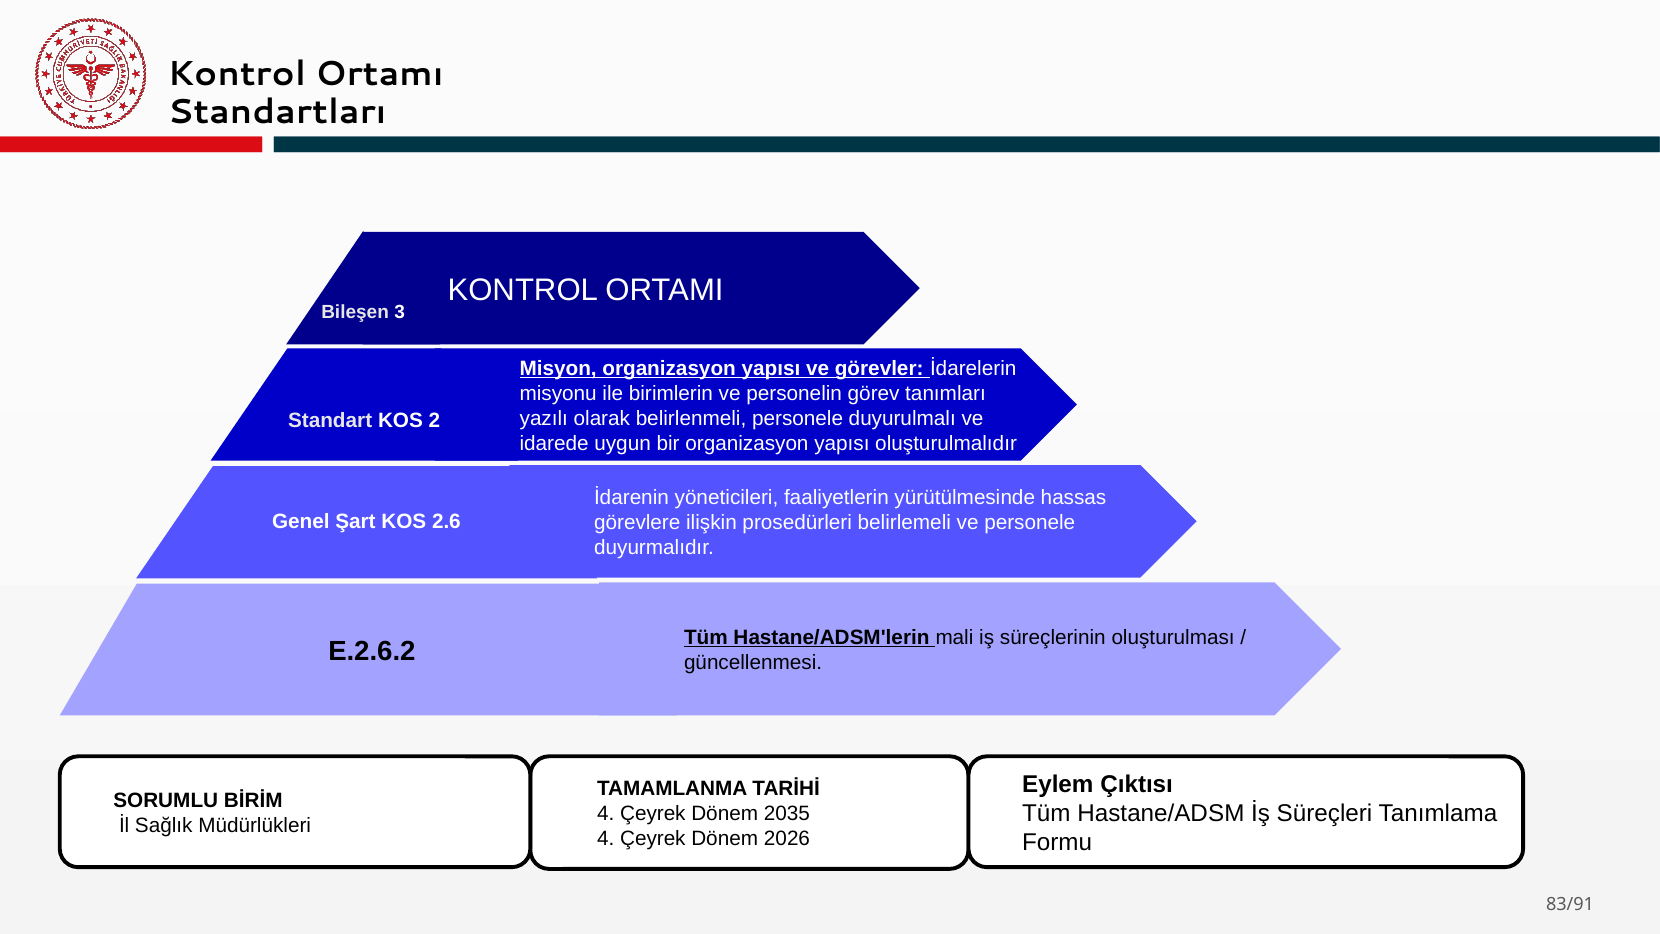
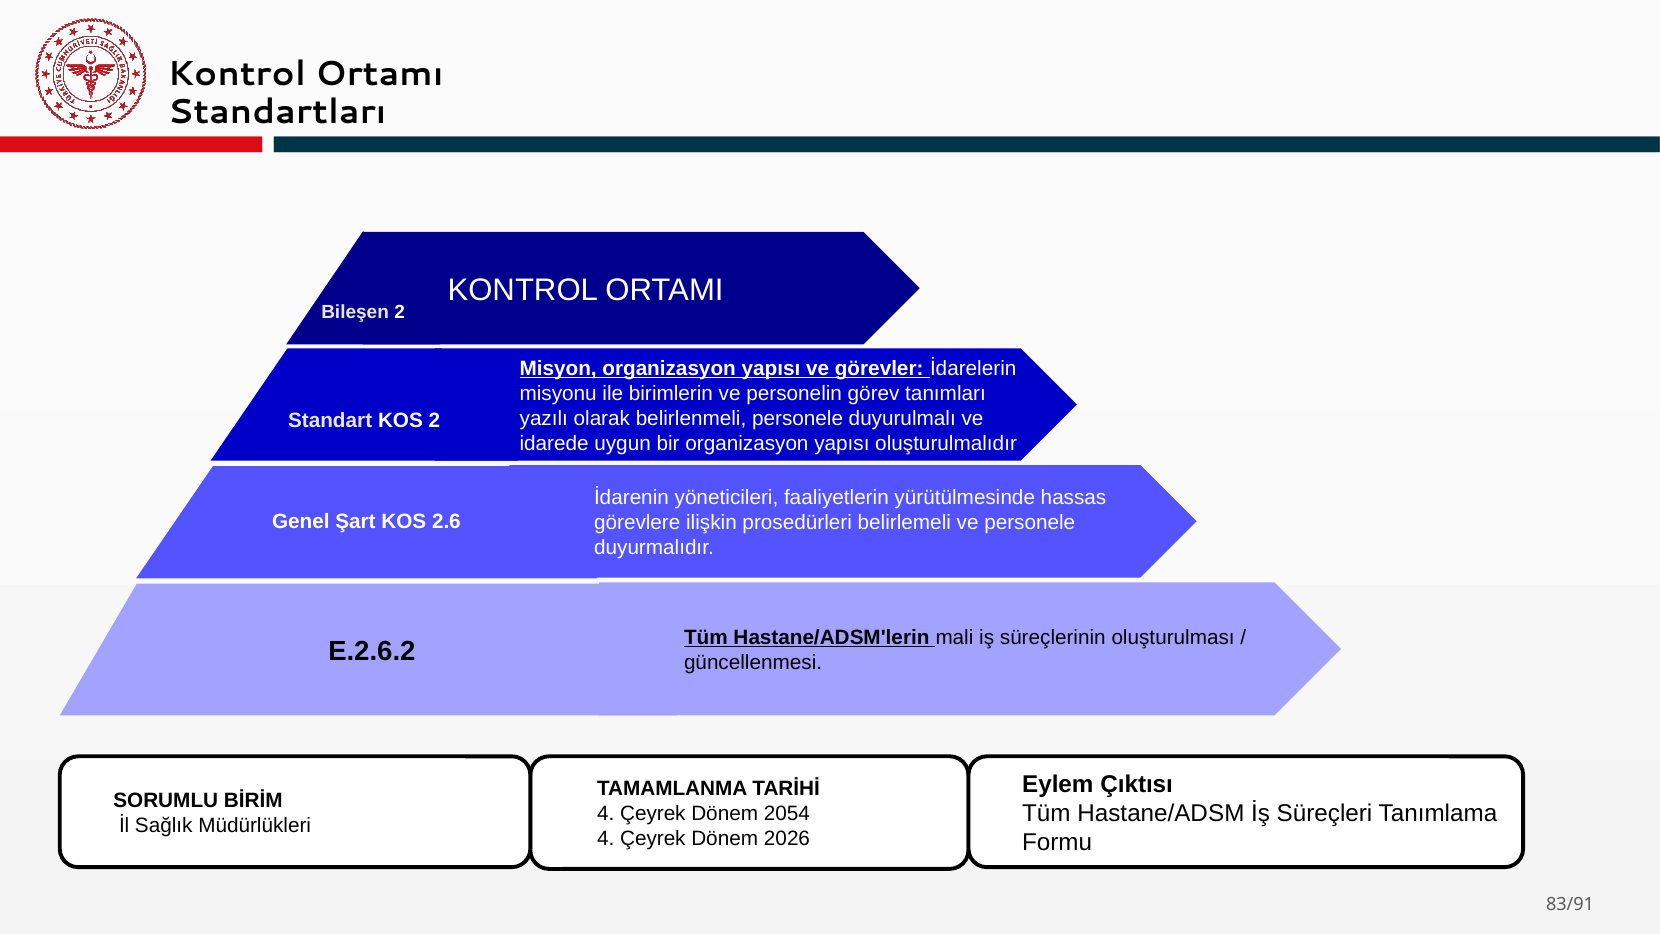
Bileşen 3: 3 -> 2
2035: 2035 -> 2054
